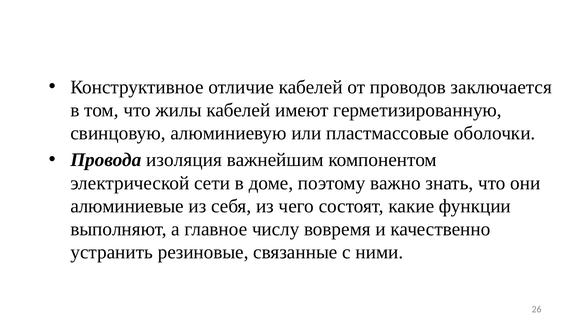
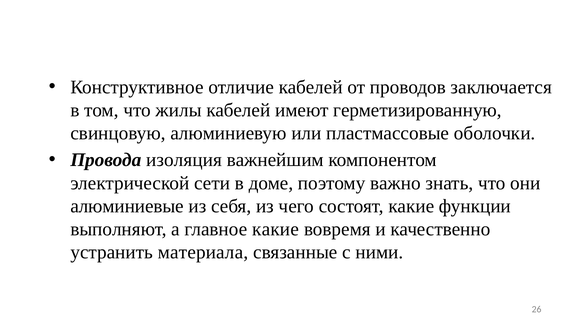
главное числу: числу -> какие
резиновые: резиновые -> материала
